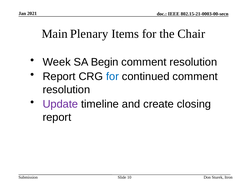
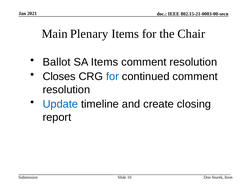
Week: Week -> Ballot
SA Begin: Begin -> Items
Report at (59, 77): Report -> Closes
Update colour: purple -> blue
